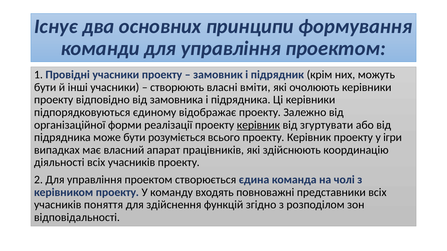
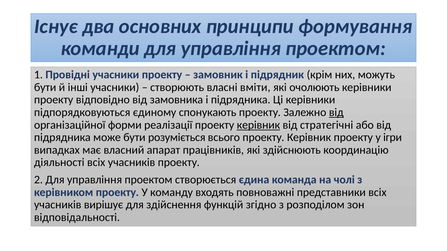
відображає: відображає -> спонукають
від at (336, 113) underline: none -> present
згуртувати: згуртувати -> стратегічні
поняття: поняття -> вирішує
